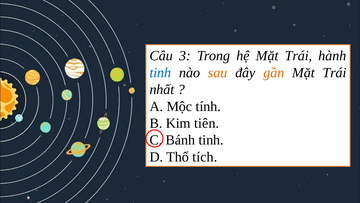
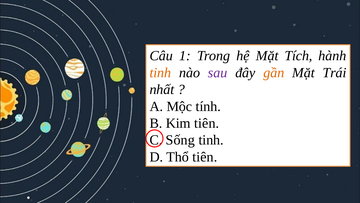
3: 3 -> 1
hệ Mặt Trái: Trái -> Tích
tinh at (160, 72) colour: blue -> orange
sau colour: orange -> purple
Bánh: Bánh -> Sống
Thổ tích: tích -> tiên
